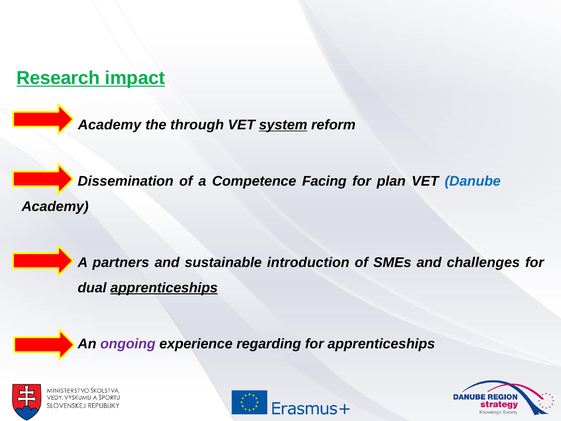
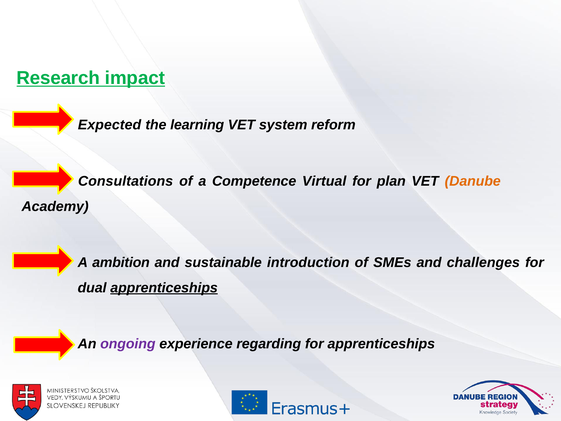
Academy at (110, 125): Academy -> Expected
through: through -> learning
system underline: present -> none
Dissemination: Dissemination -> Consultations
Facing: Facing -> Virtual
Danube colour: blue -> orange
partners: partners -> ambition
